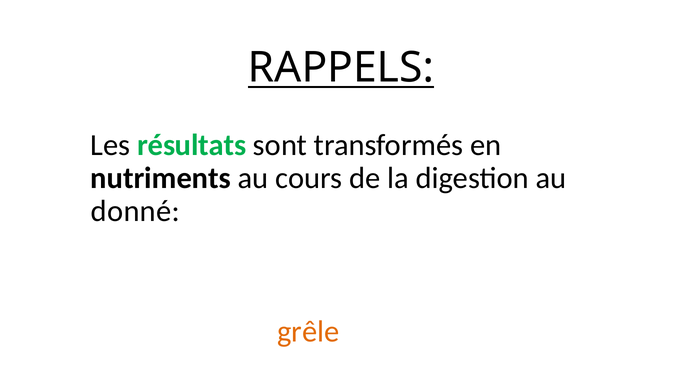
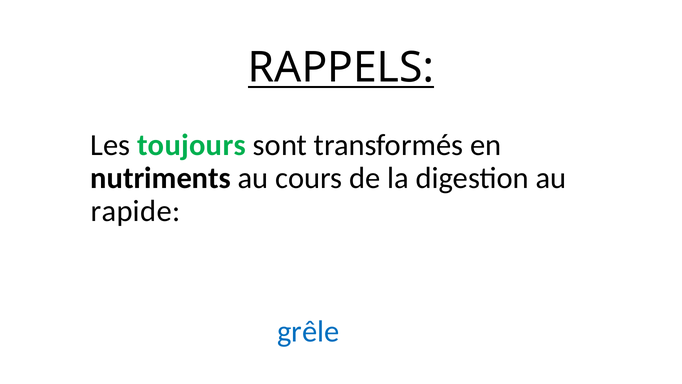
résultats: résultats -> toujours
donné: donné -> rapide
grêle colour: orange -> blue
